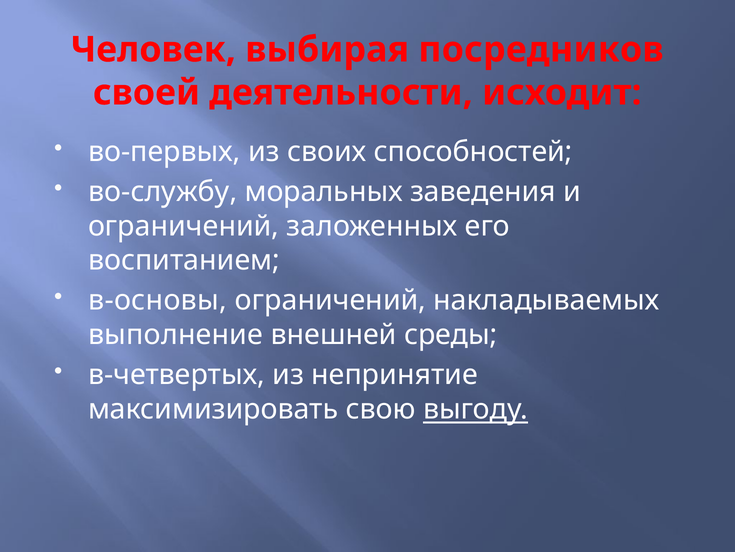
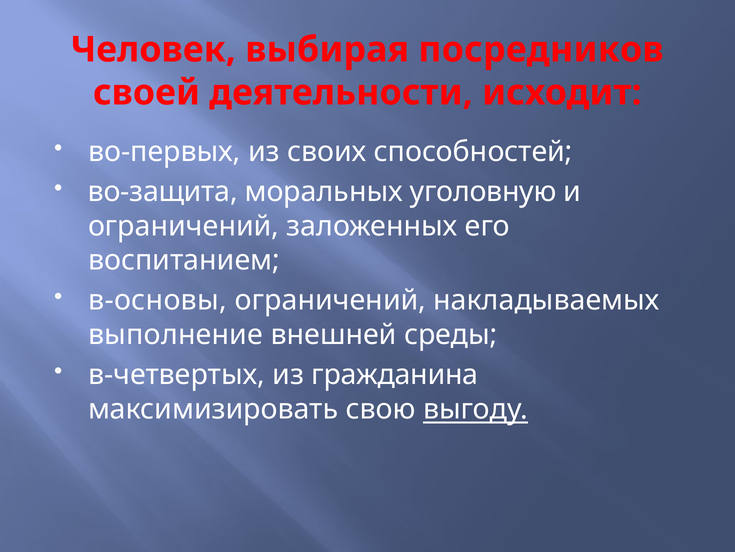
во-службу: во-службу -> во-защита
заведения: заведения -> уголовную
непринятие: непринятие -> гражданина
